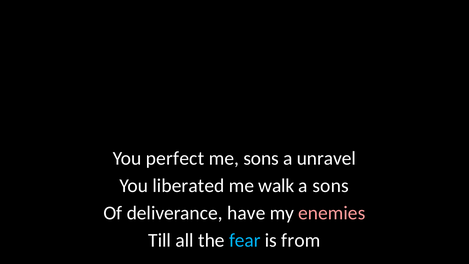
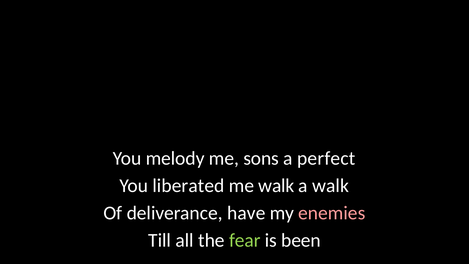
perfect: perfect -> melody
unravel: unravel -> perfect
a sons: sons -> walk
fear colour: light blue -> light green
from: from -> been
